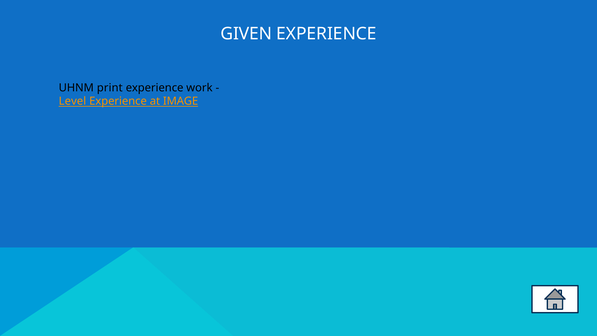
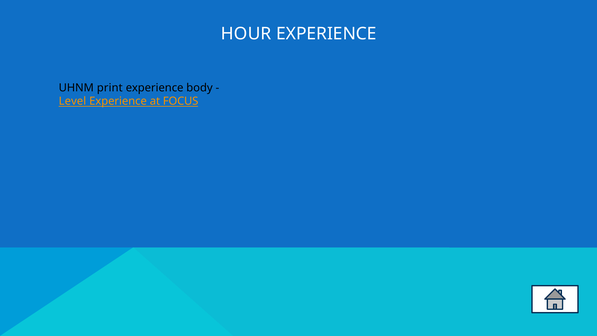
GIVEN: GIVEN -> HOUR
work: work -> body
IMAGE: IMAGE -> FOCUS
